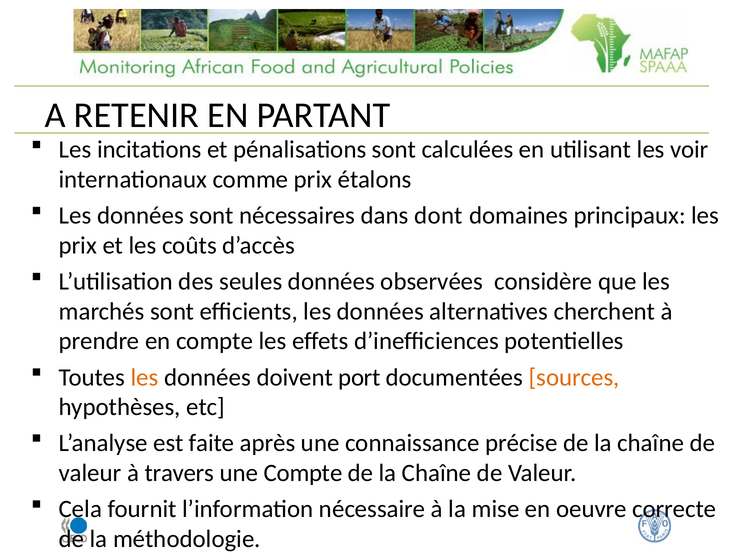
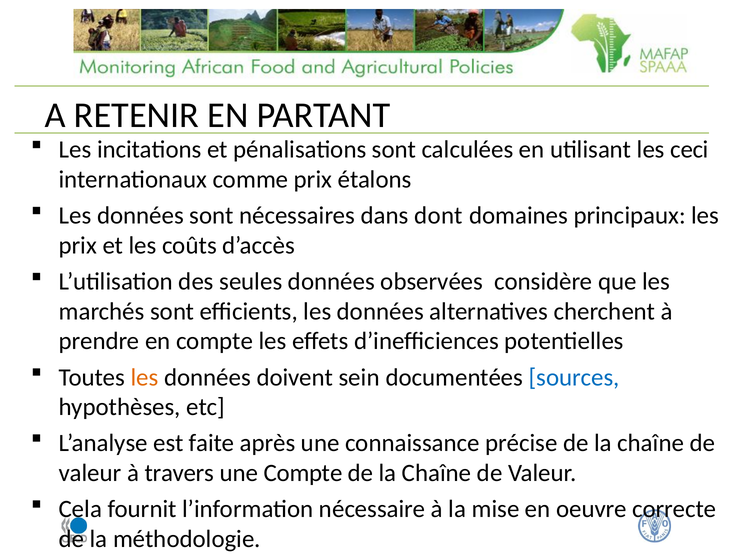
voir: voir -> ceci
port: port -> sein
sources colour: orange -> blue
